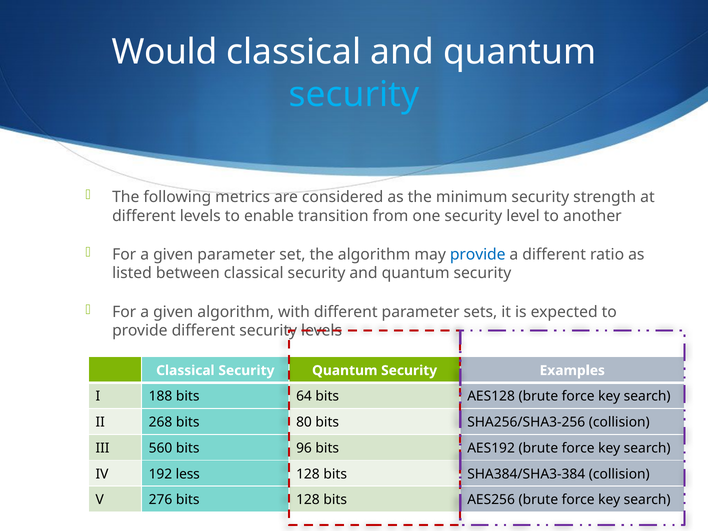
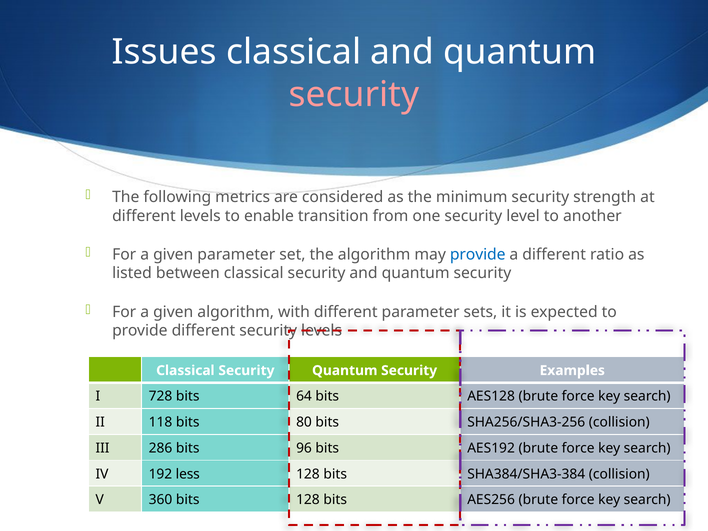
Would: Would -> Issues
security at (354, 95) colour: light blue -> pink
188: 188 -> 728
268: 268 -> 118
560: 560 -> 286
276: 276 -> 360
